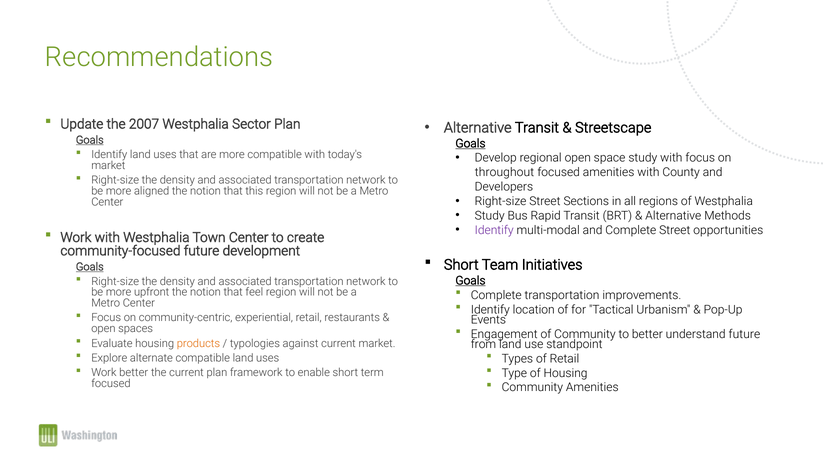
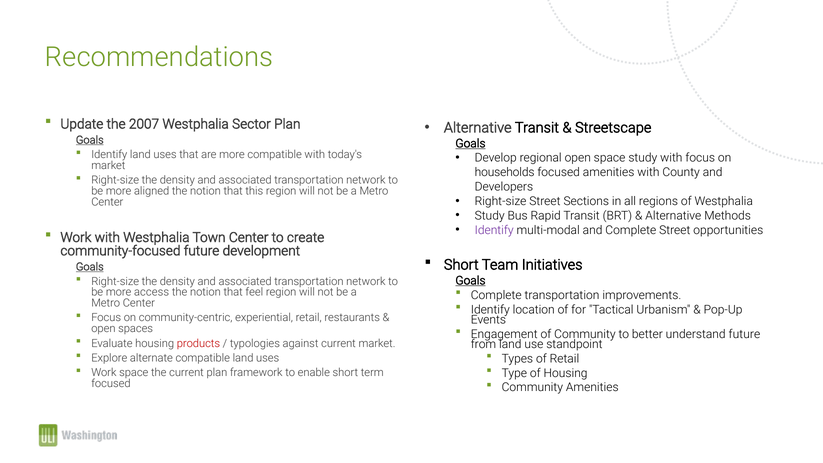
throughout: throughout -> households
upfront: upfront -> access
products colour: orange -> red
Work better: better -> space
